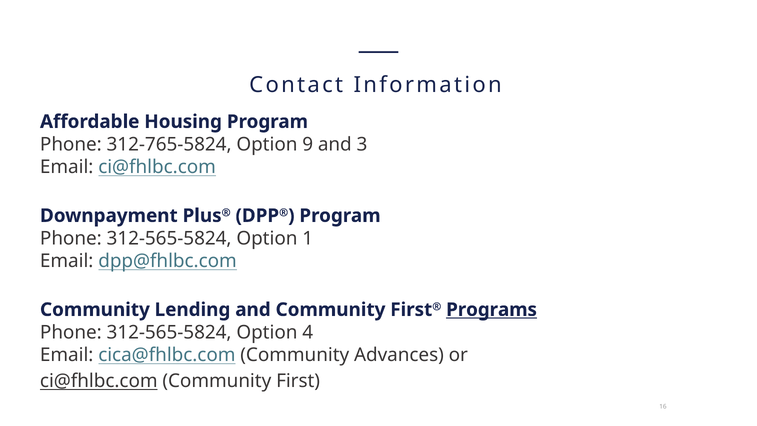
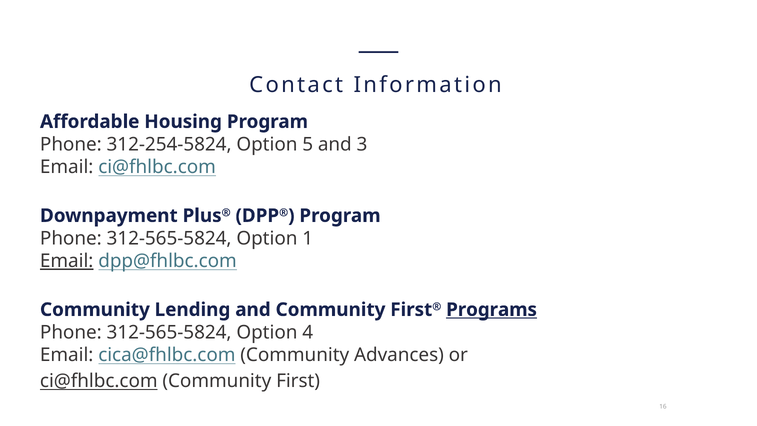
312-765-5824: 312-765-5824 -> 312-254-5824
9: 9 -> 5
Email at (67, 261) underline: none -> present
